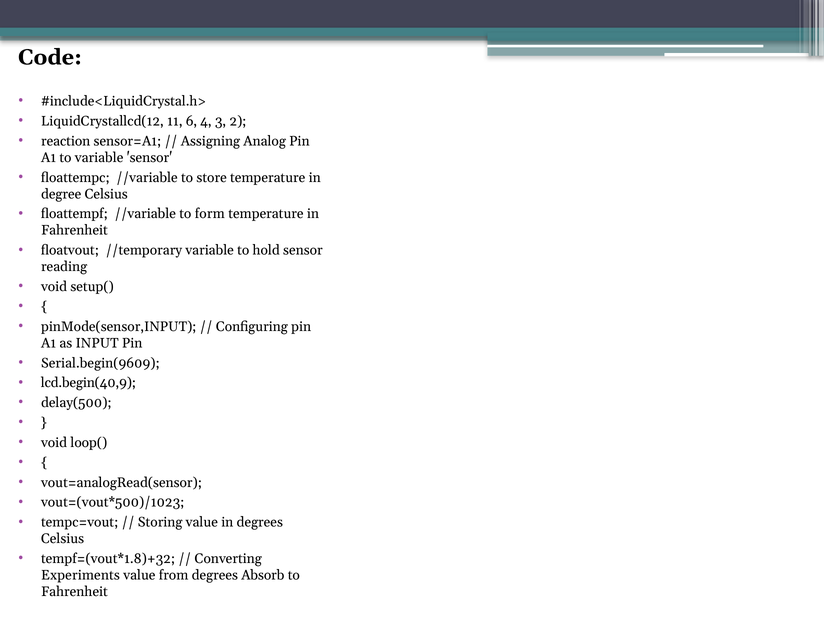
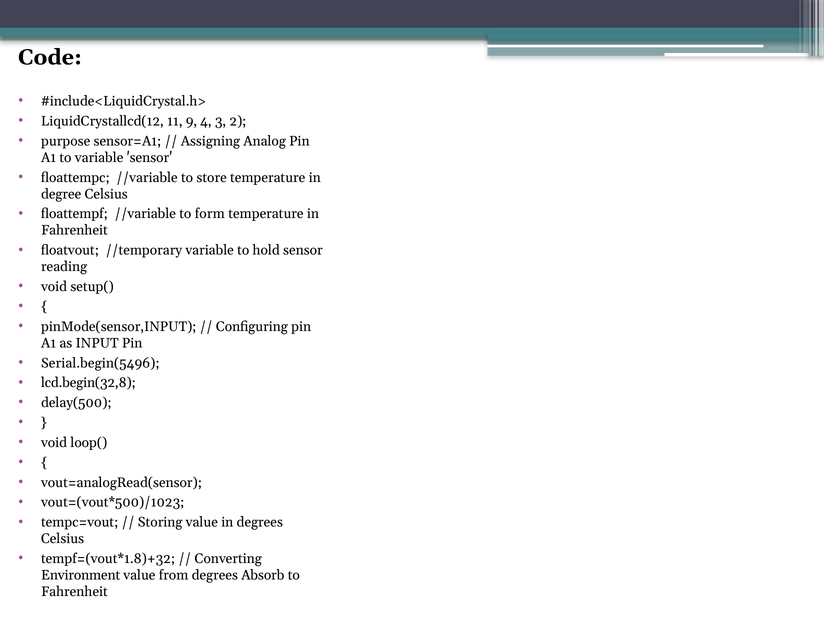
6: 6 -> 9
reaction: reaction -> purpose
Serial.begin(9609: Serial.begin(9609 -> Serial.begin(5496
lcd.begin(40,9: lcd.begin(40,9 -> lcd.begin(32,8
Experiments: Experiments -> Environment
